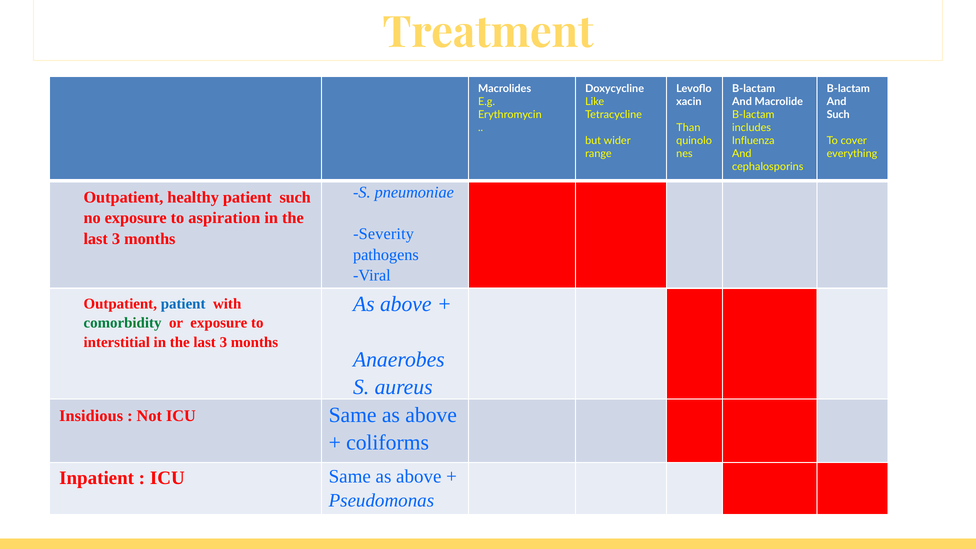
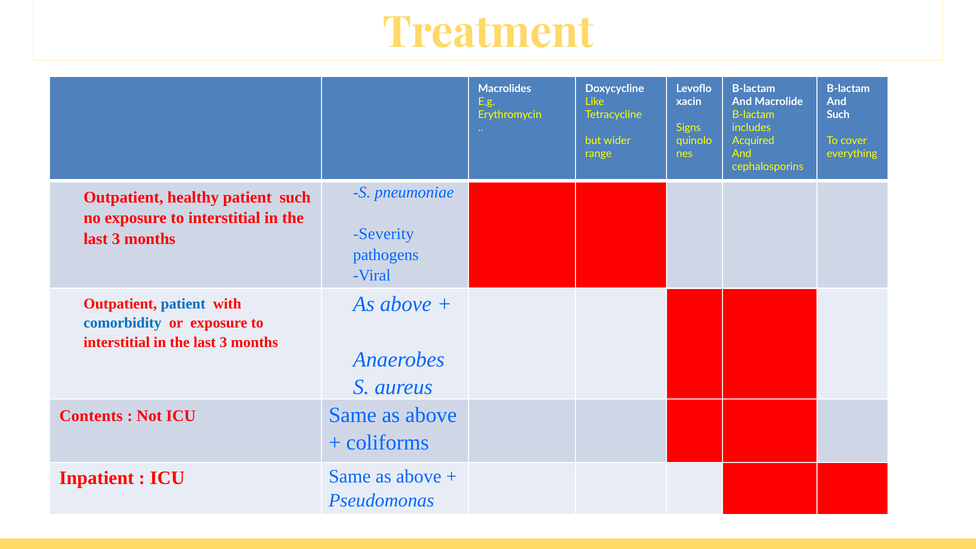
Than: Than -> Signs
Influenza: Influenza -> Acquired
no exposure to aspiration: aspiration -> interstitial
comorbidity colour: green -> blue
Insidious: Insidious -> Contents
